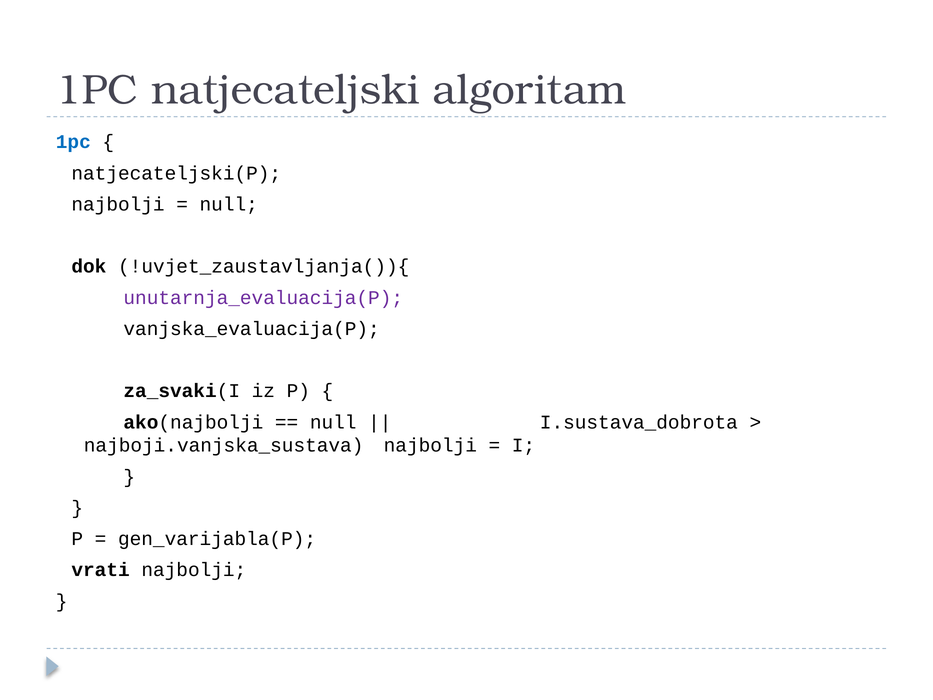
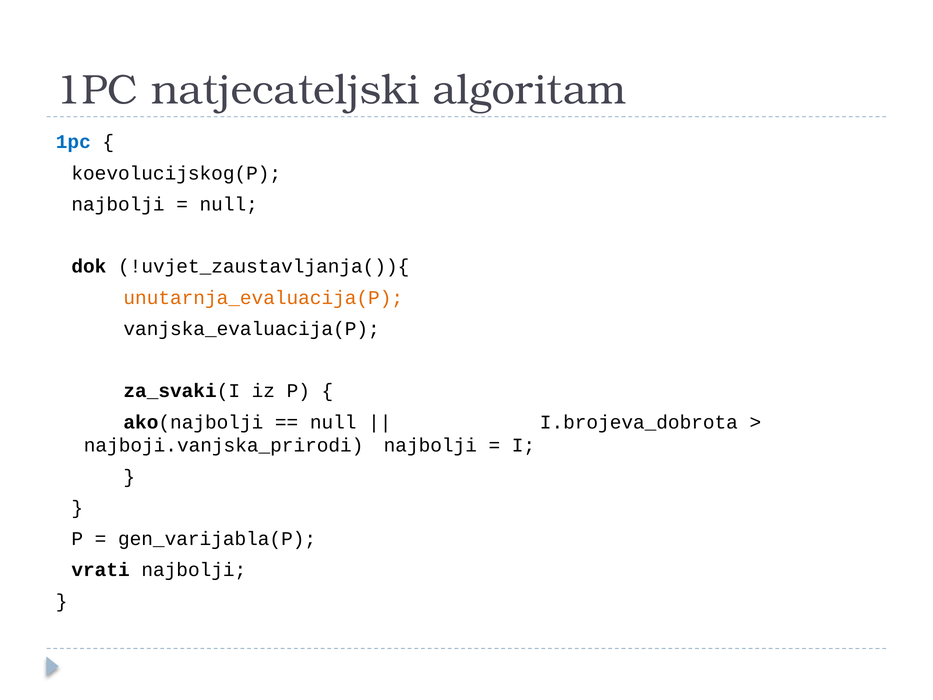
natjecateljski(P: natjecateljski(P -> koevolucijskog(P
unutarnja_evaluacija(P colour: purple -> orange
I.sustava_dobrota: I.sustava_dobrota -> I.brojeva_dobrota
najboji.vanjska_sustava: najboji.vanjska_sustava -> najboji.vanjska_prirodi
